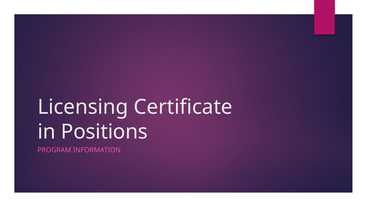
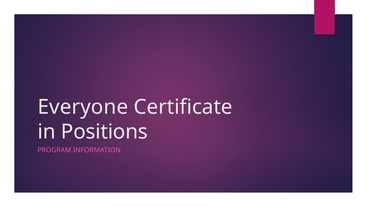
Licensing: Licensing -> Everyone
